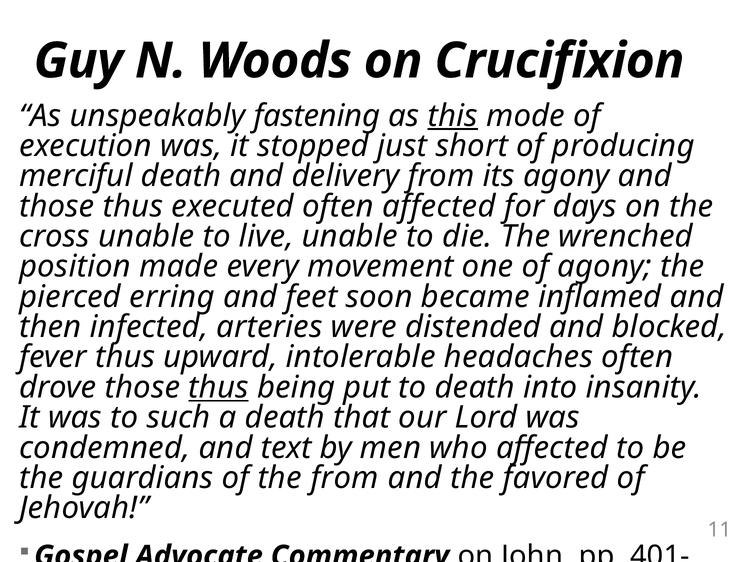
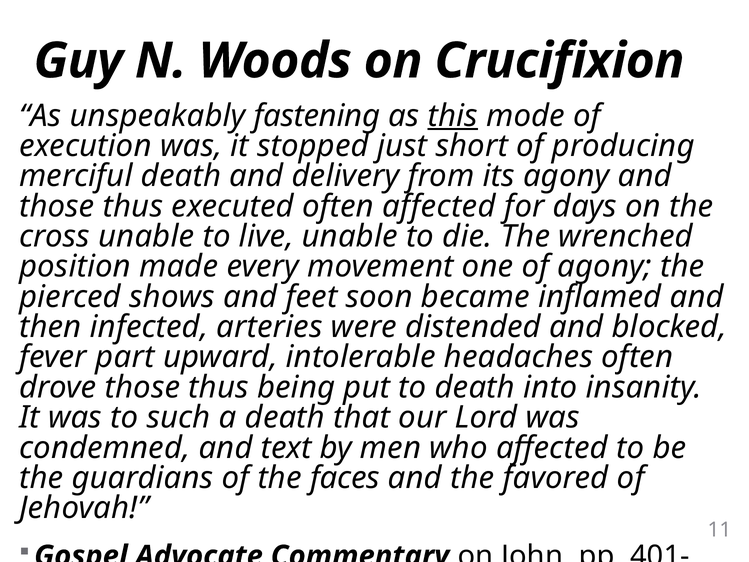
erring: erring -> shows
fever thus: thus -> part
thus at (219, 387) underline: present -> none
the from: from -> faces
